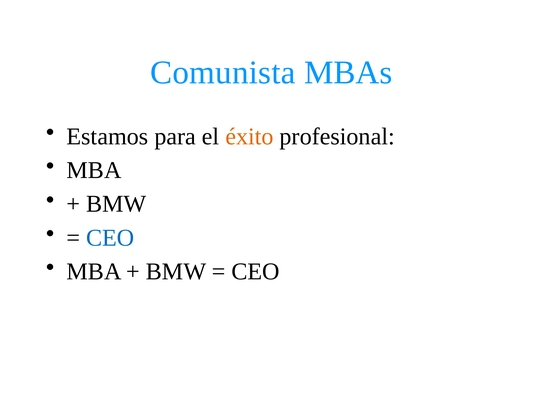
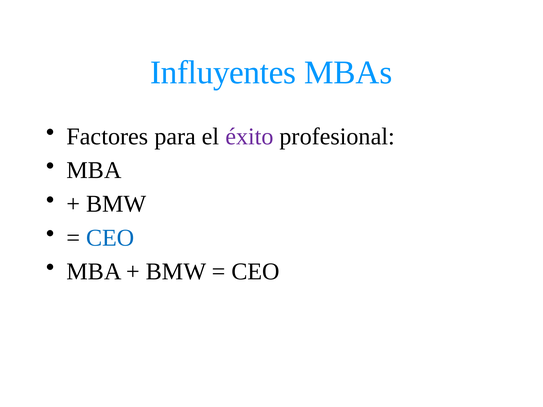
Comunista: Comunista -> Influyentes
Estamos: Estamos -> Factores
éxito colour: orange -> purple
